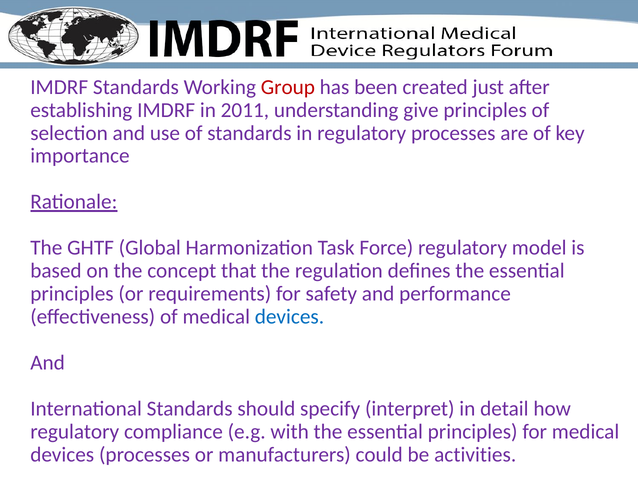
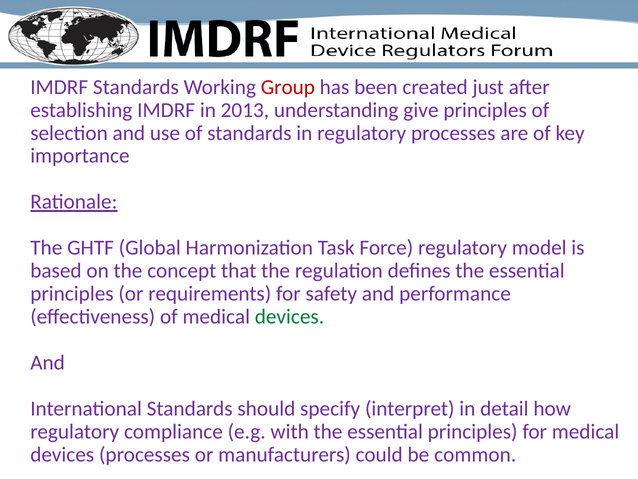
2011: 2011 -> 2013
devices at (289, 317) colour: blue -> green
activities: activities -> common
